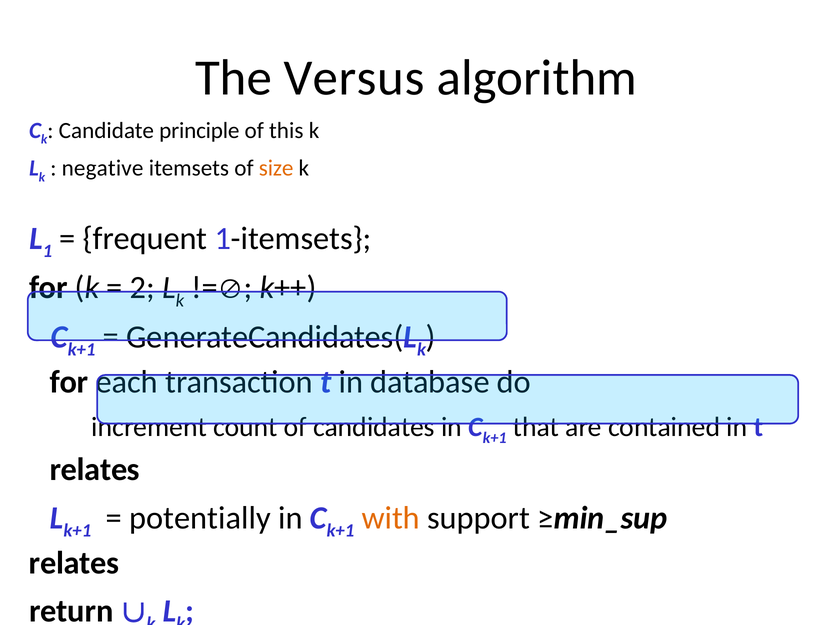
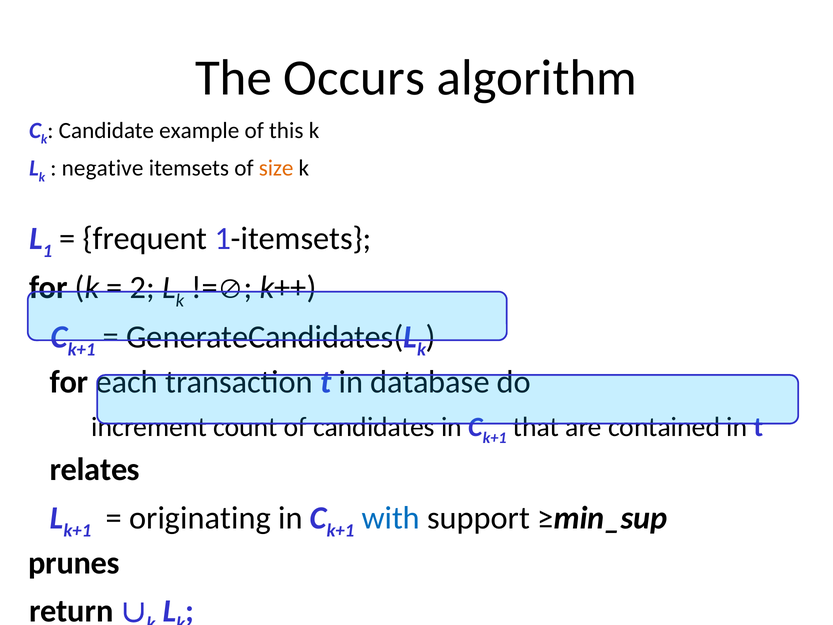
Versus: Versus -> Occurs
principle: principle -> example
potentially: potentially -> originating
with colour: orange -> blue
relates at (74, 563): relates -> prunes
